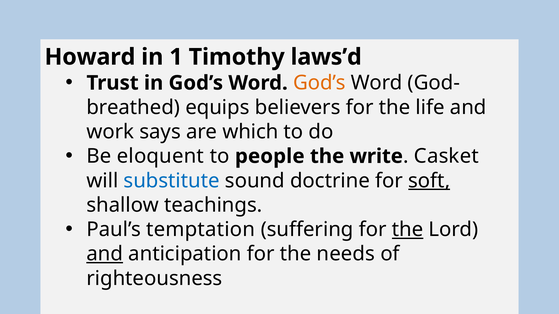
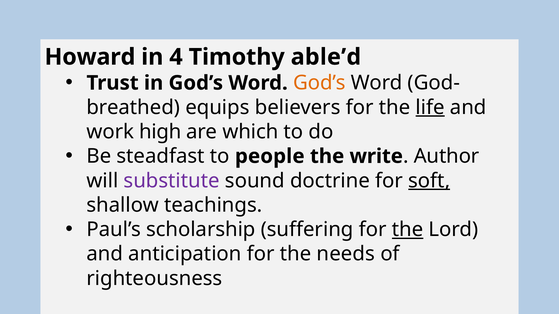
1: 1 -> 4
laws’d: laws’d -> able’d
life underline: none -> present
says: says -> high
eloquent: eloquent -> steadfast
Casket: Casket -> Author
substitute colour: blue -> purple
temptation: temptation -> scholarship
and at (105, 254) underline: present -> none
